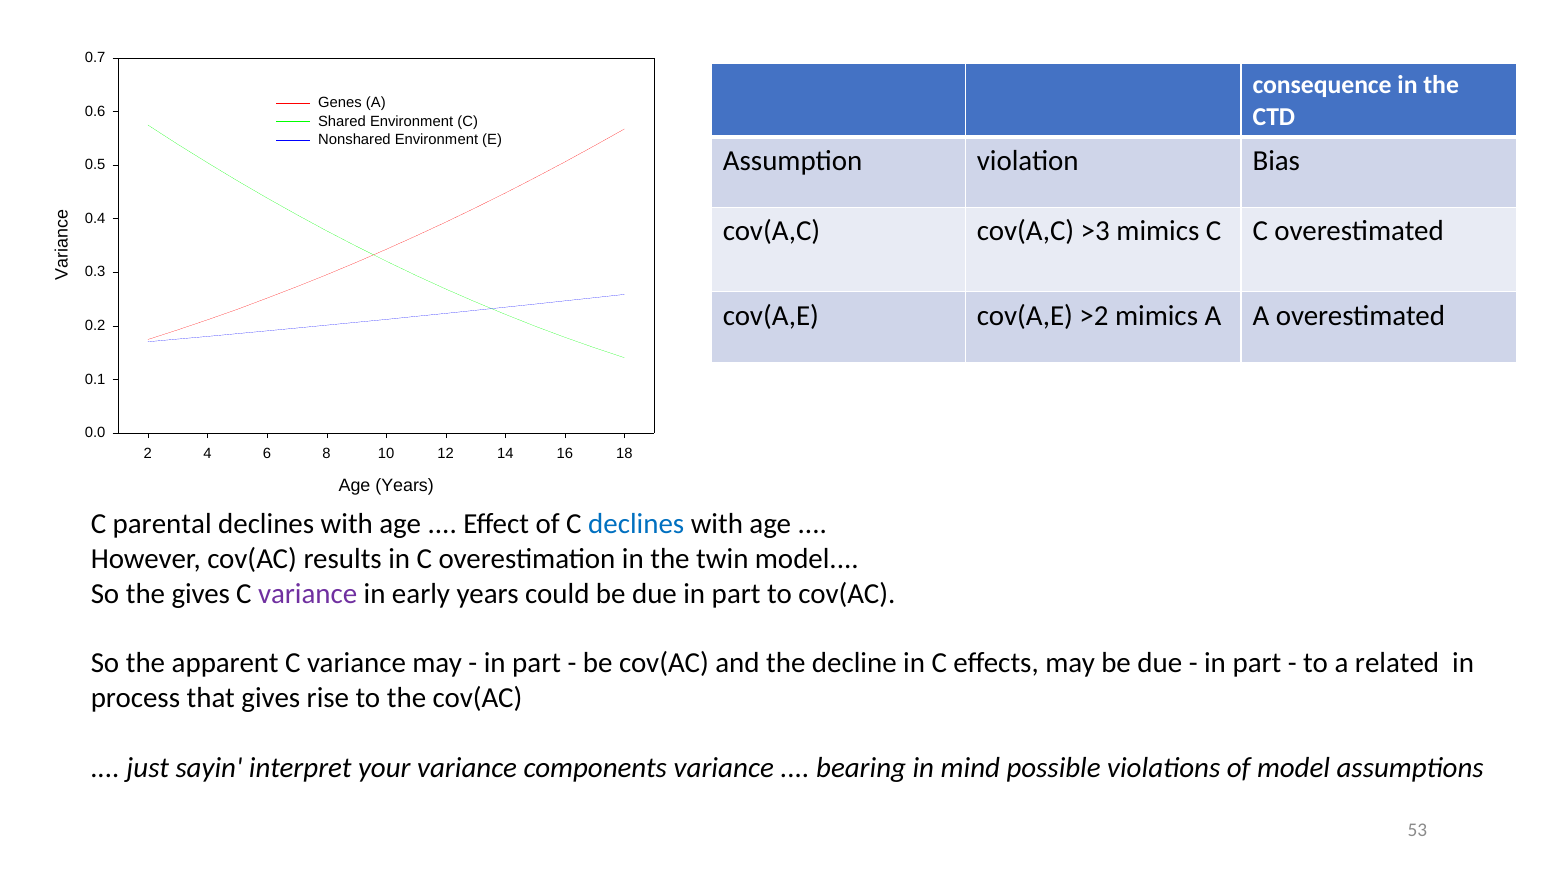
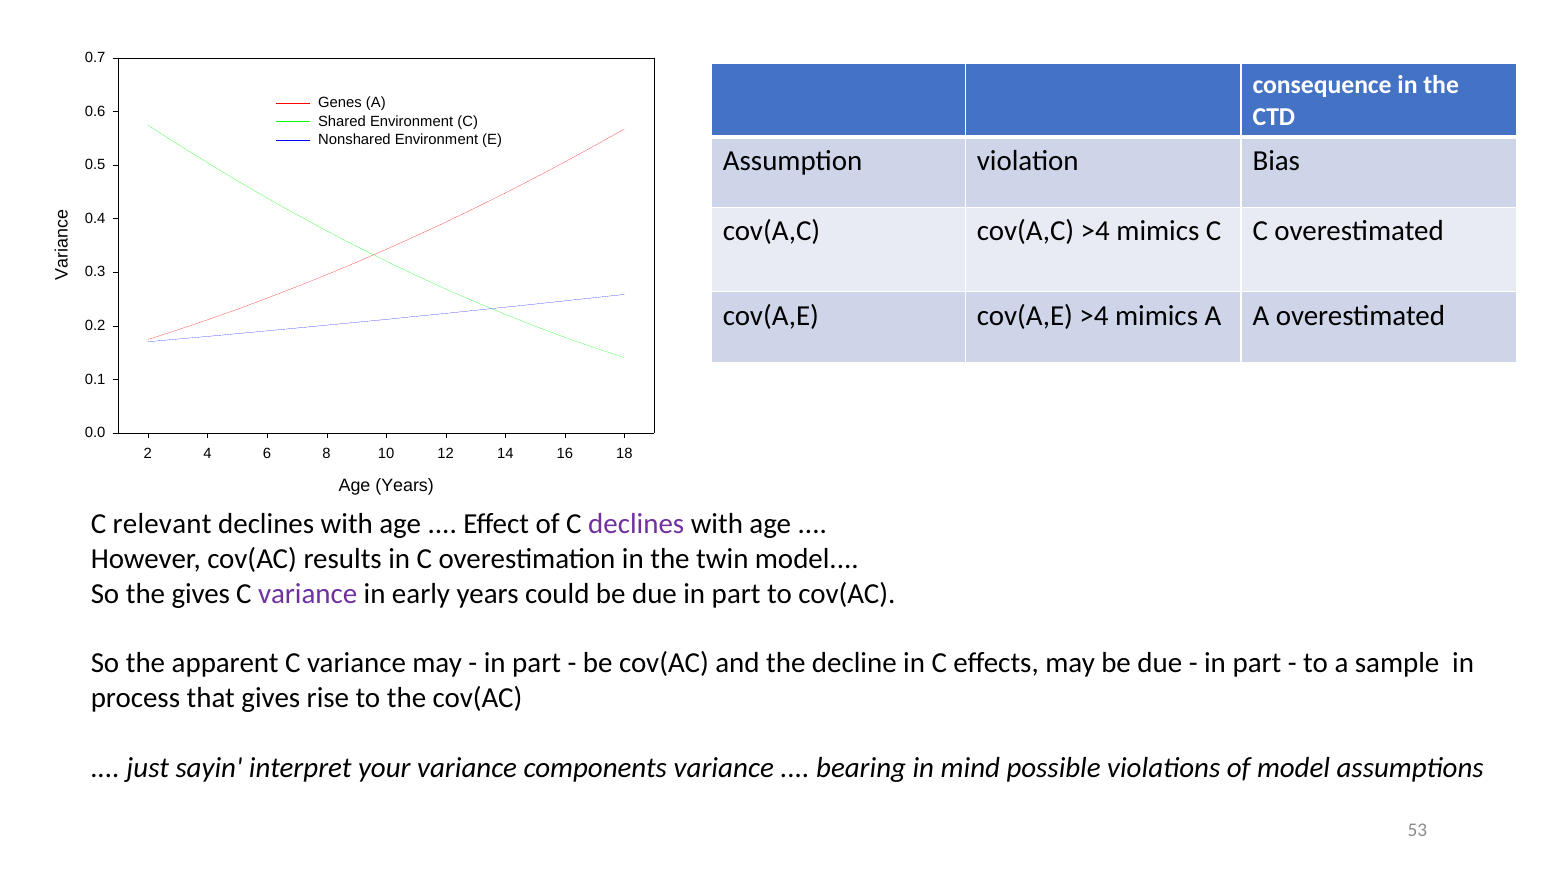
cov(A,C >3: >3 -> >4
cov(A,E >2: >2 -> >4
parental: parental -> relevant
declines at (636, 524) colour: blue -> purple
related: related -> sample
